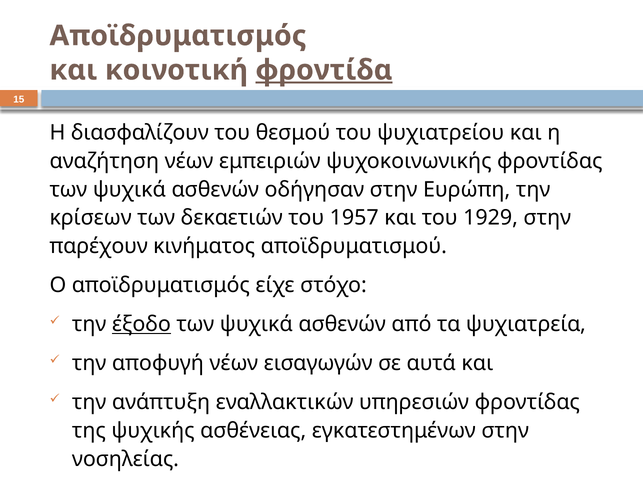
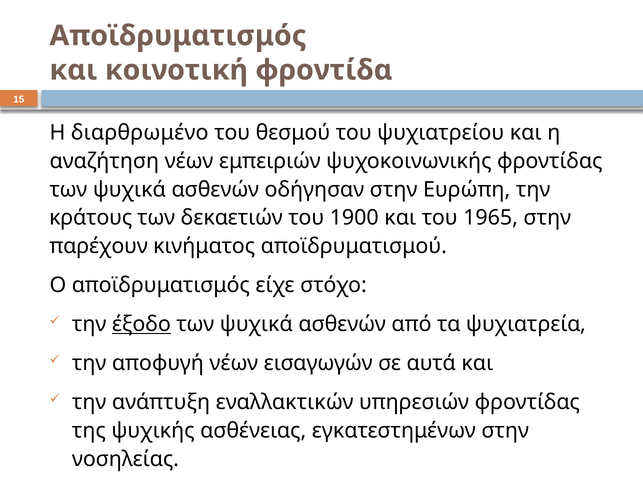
φροντίδα underline: present -> none
διασφαλίζουν: διασφαλίζουν -> διαρθρωμένο
κρίσεων: κρίσεων -> κράτους
1957: 1957 -> 1900
1929: 1929 -> 1965
